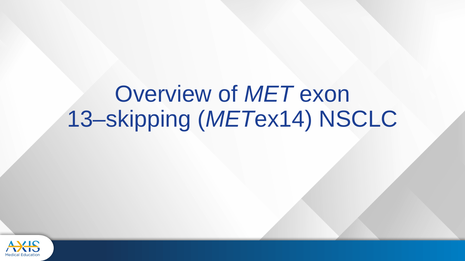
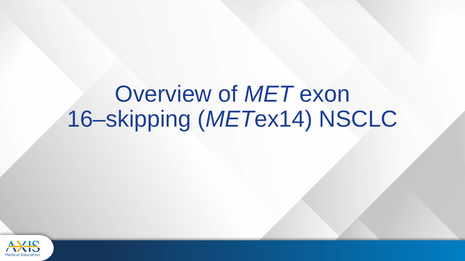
13–skipping: 13–skipping -> 16–skipping
